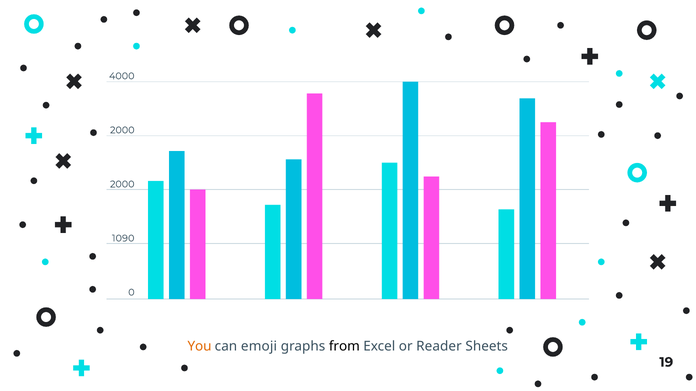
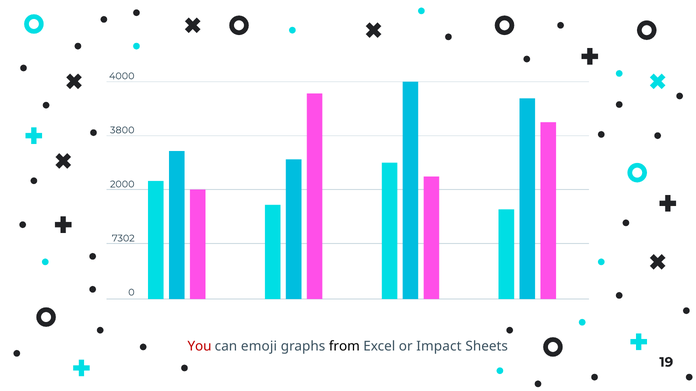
2000 at (122, 130): 2000 -> 3800
1090: 1090 -> 7302
You colour: orange -> red
Reader: Reader -> Impact
